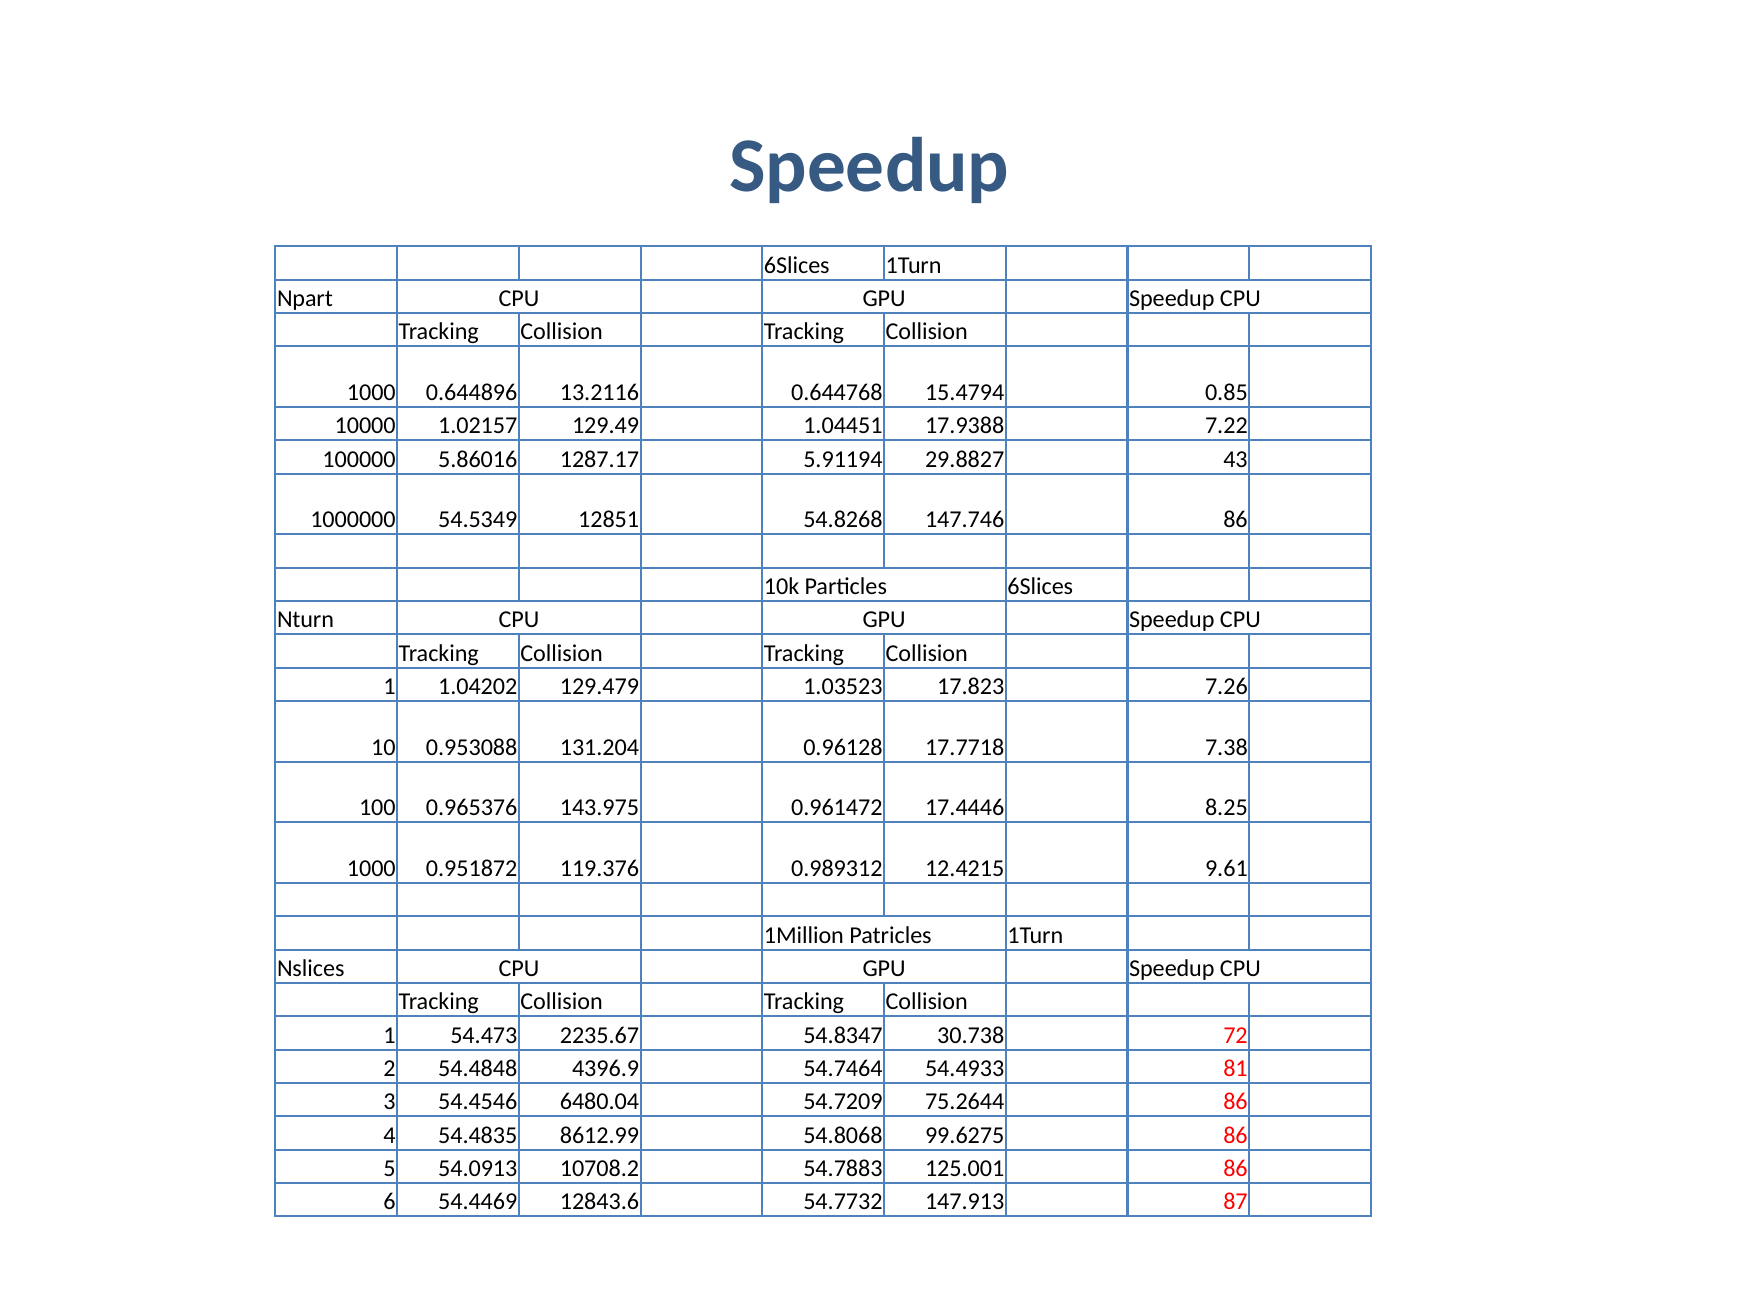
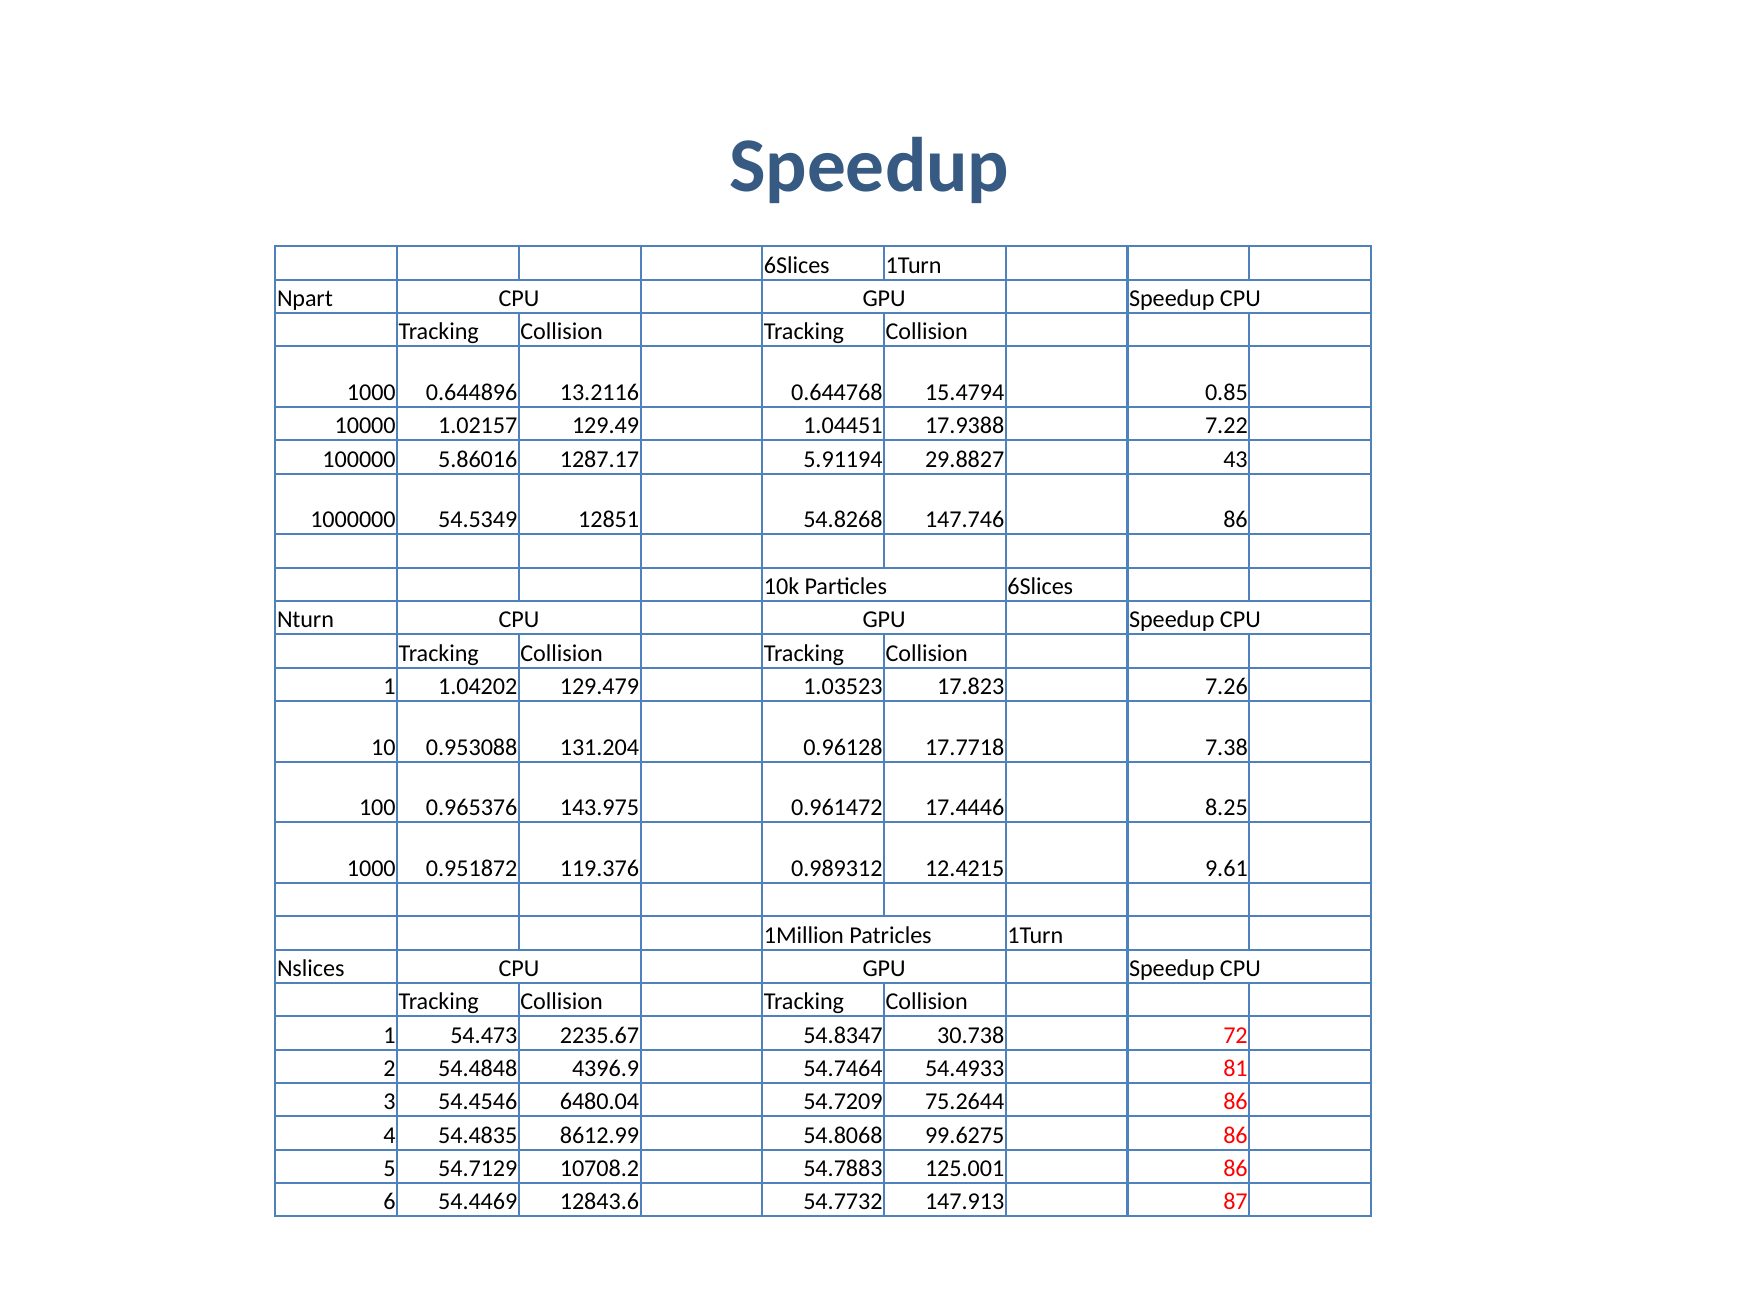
54.0913: 54.0913 -> 54.7129
